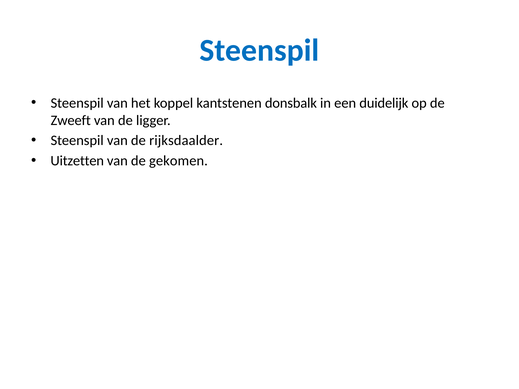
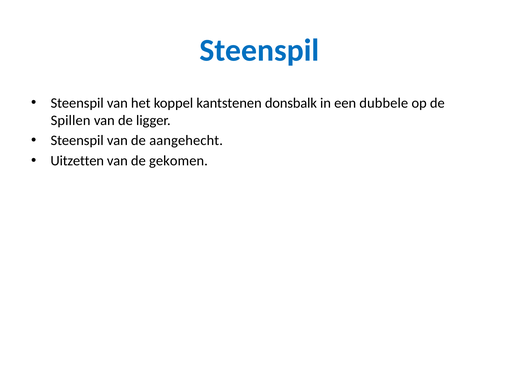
duidelijk: duidelijk -> dubbele
Zweeft: Zweeft -> Spillen
rijksdaalder: rijksdaalder -> aangehecht
